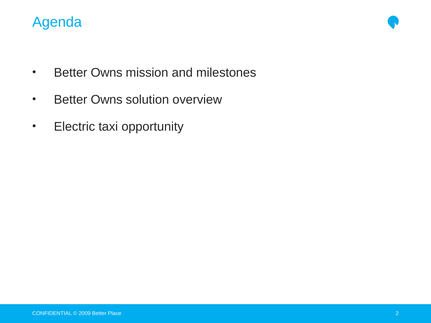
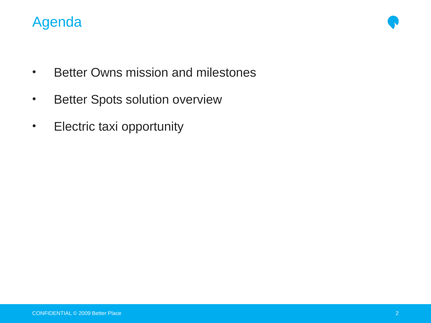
Owns at (107, 100): Owns -> Spots
